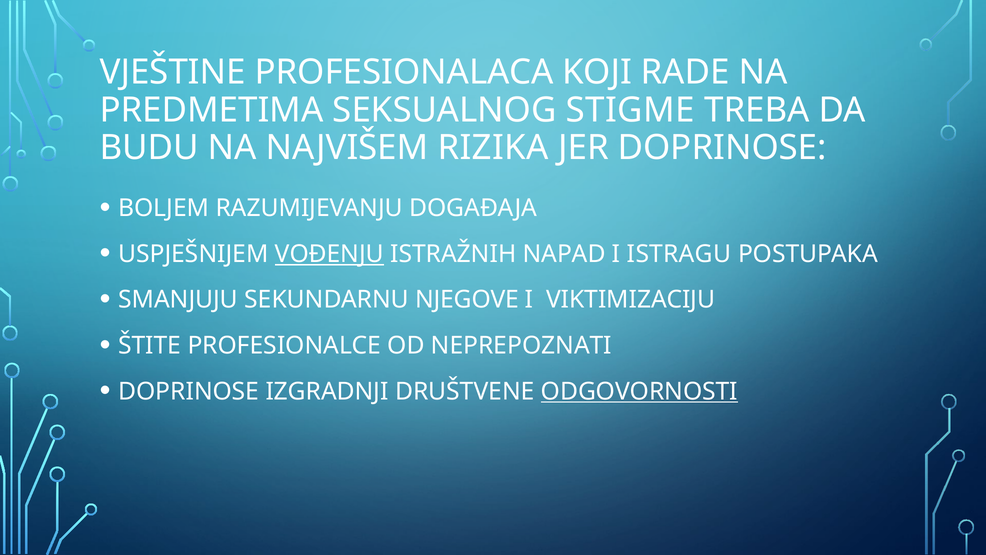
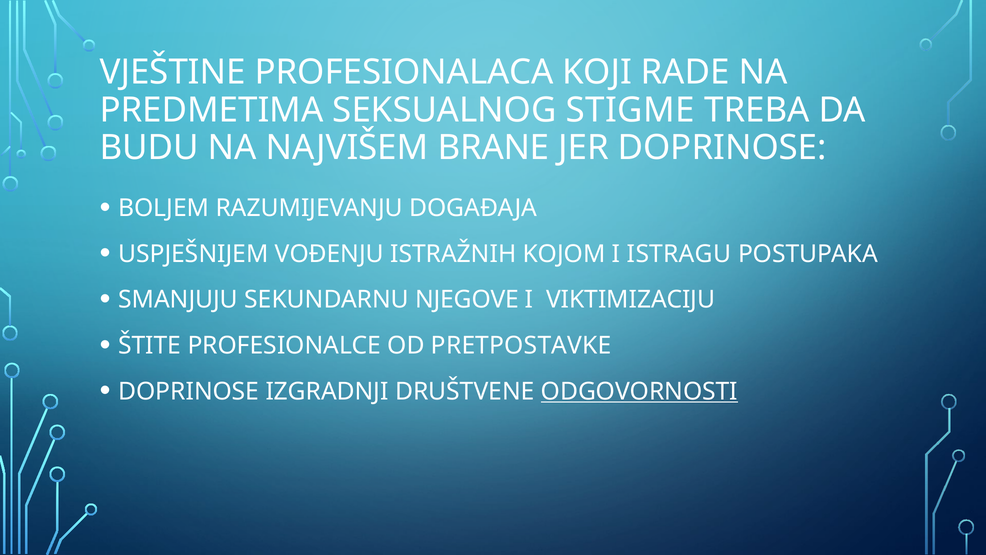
RIZIKA: RIZIKA -> BRANE
VOĐENJU underline: present -> none
NAPAD: NAPAD -> KOJOM
NEPREPOZNATI: NEPREPOZNATI -> PRETPOSTAVKE
